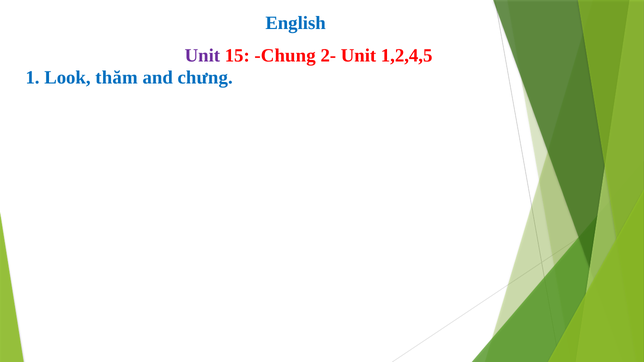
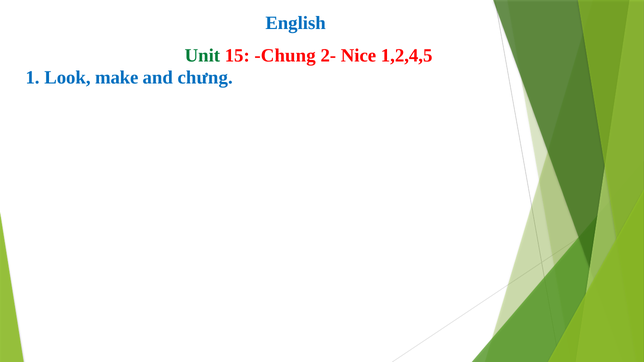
Unit at (202, 56) colour: purple -> green
2- Unit: Unit -> Nice
thăm: thăm -> make
